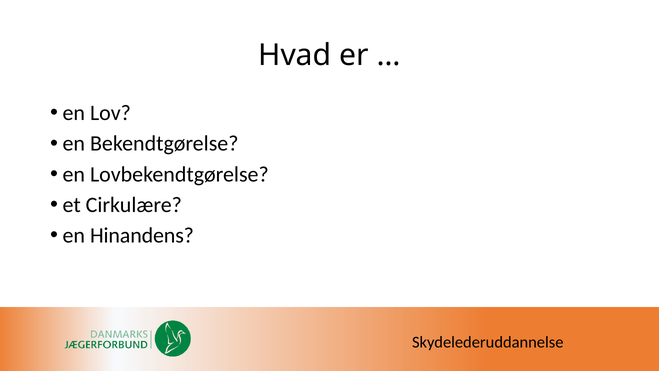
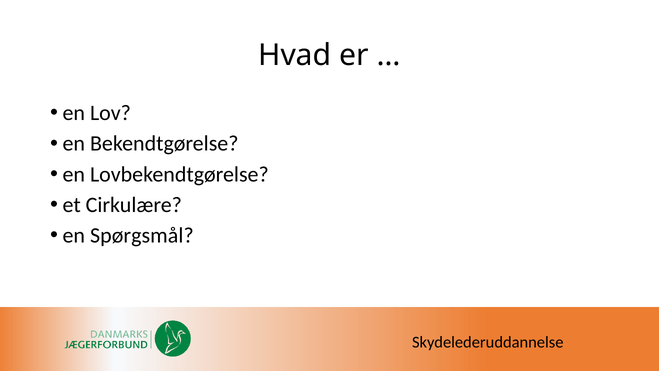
Hinandens: Hinandens -> Spørgsmål
